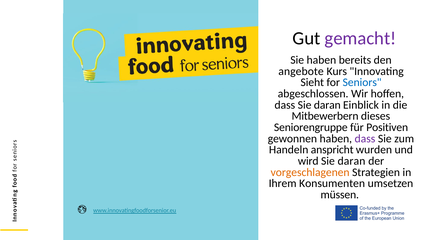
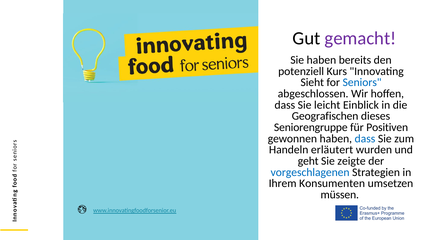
angebote: angebote -> potenziell
dass Sie daran: daran -> leicht
Mitbewerbern: Mitbewerbern -> Geografischen
dass at (365, 139) colour: purple -> blue
anspricht: anspricht -> erläutert
wird: wird -> geht
daran at (351, 161): daran -> zeigte
vorgeschlagenen colour: orange -> blue
